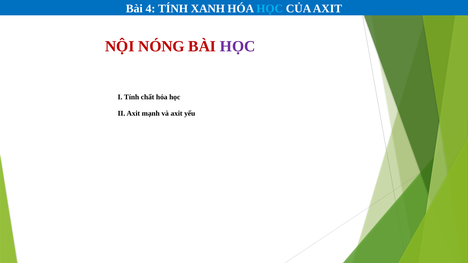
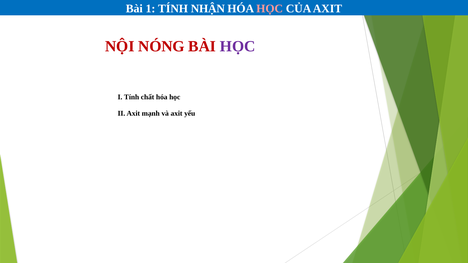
4: 4 -> 1
XANH: XANH -> NHẬN
HỌC at (270, 8) colour: light blue -> pink
